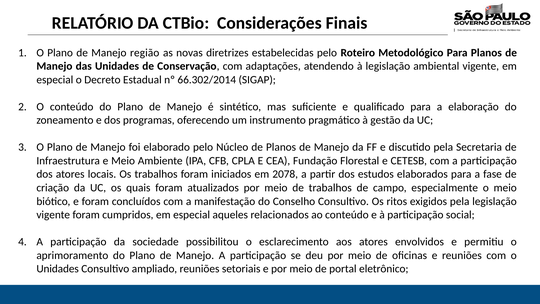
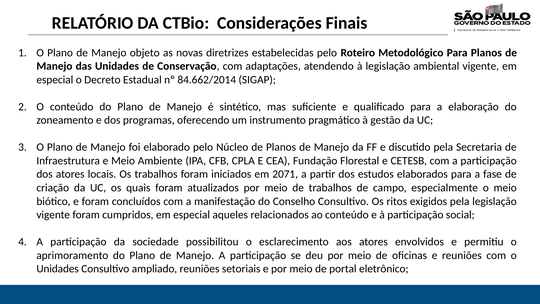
região: região -> objeto
66.302/2014: 66.302/2014 -> 84.662/2014
2078: 2078 -> 2071
